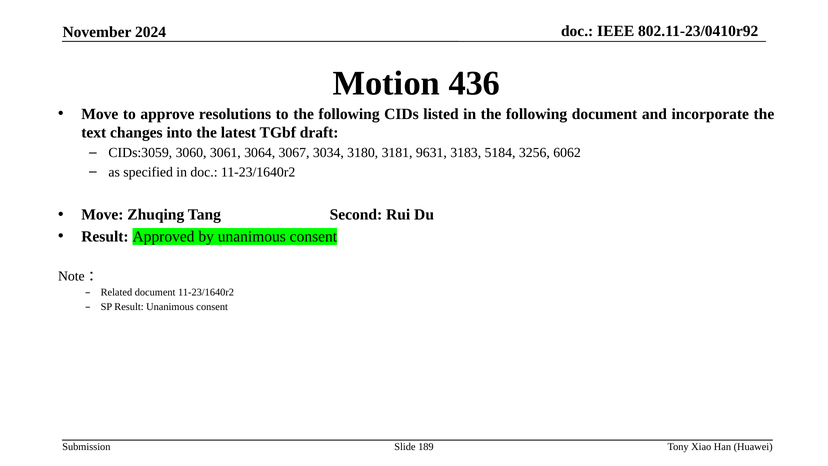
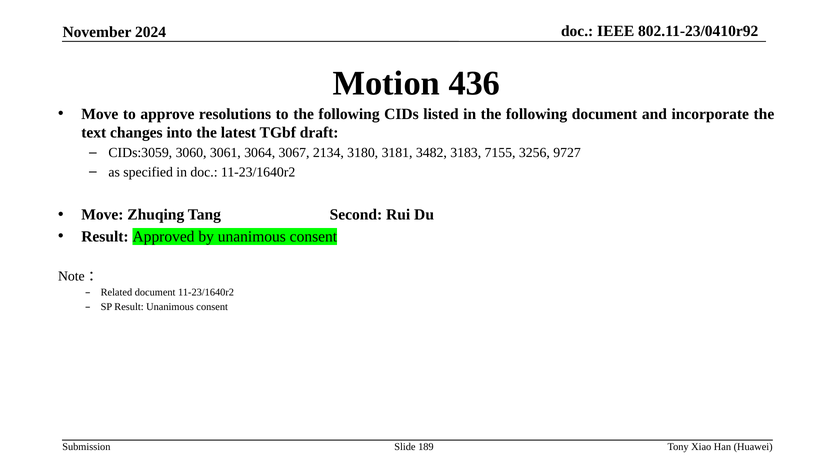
3034: 3034 -> 2134
9631: 9631 -> 3482
5184: 5184 -> 7155
6062: 6062 -> 9727
